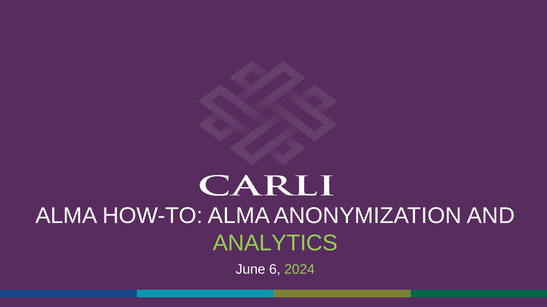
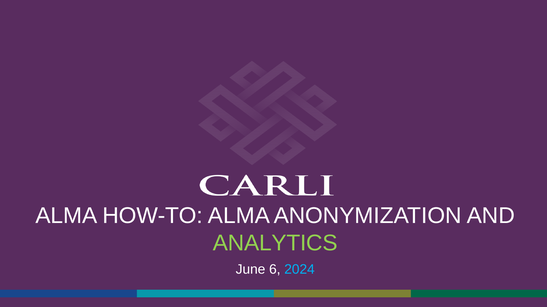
2024 colour: light green -> light blue
